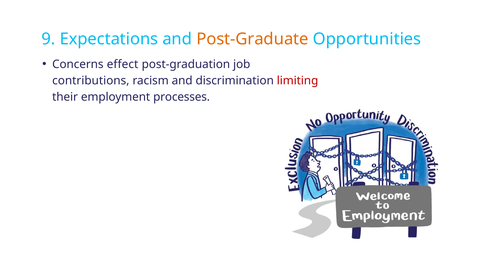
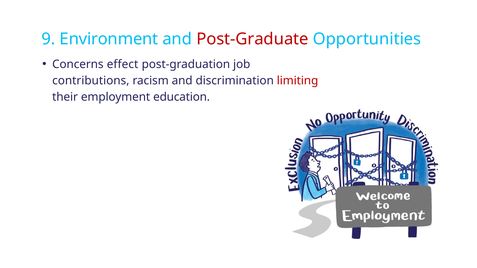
Expectations: Expectations -> Environment
Post-Graduate colour: orange -> red
processes: processes -> education
